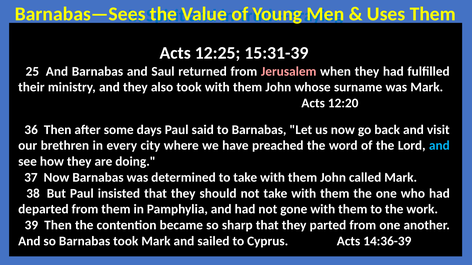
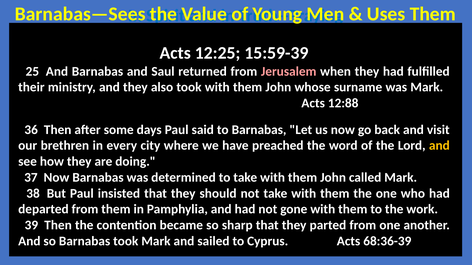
15:31-39: 15:31-39 -> 15:59-39
12:20: 12:20 -> 12:88
and at (439, 146) colour: light blue -> yellow
14:36-39: 14:36-39 -> 68:36-39
